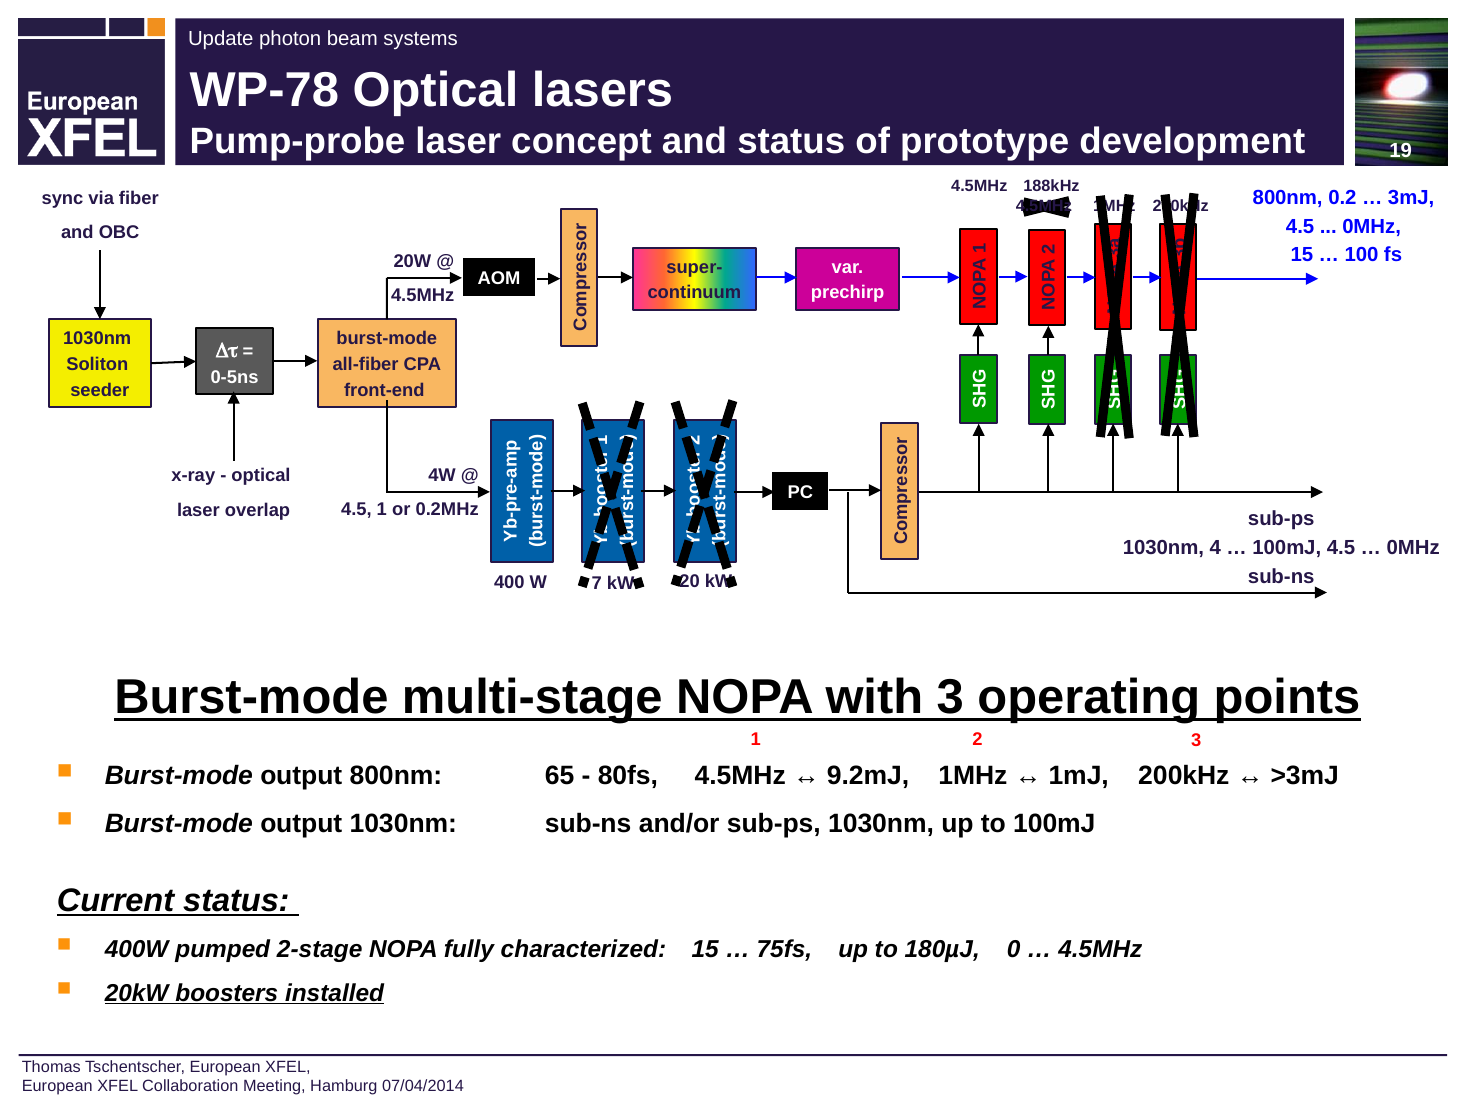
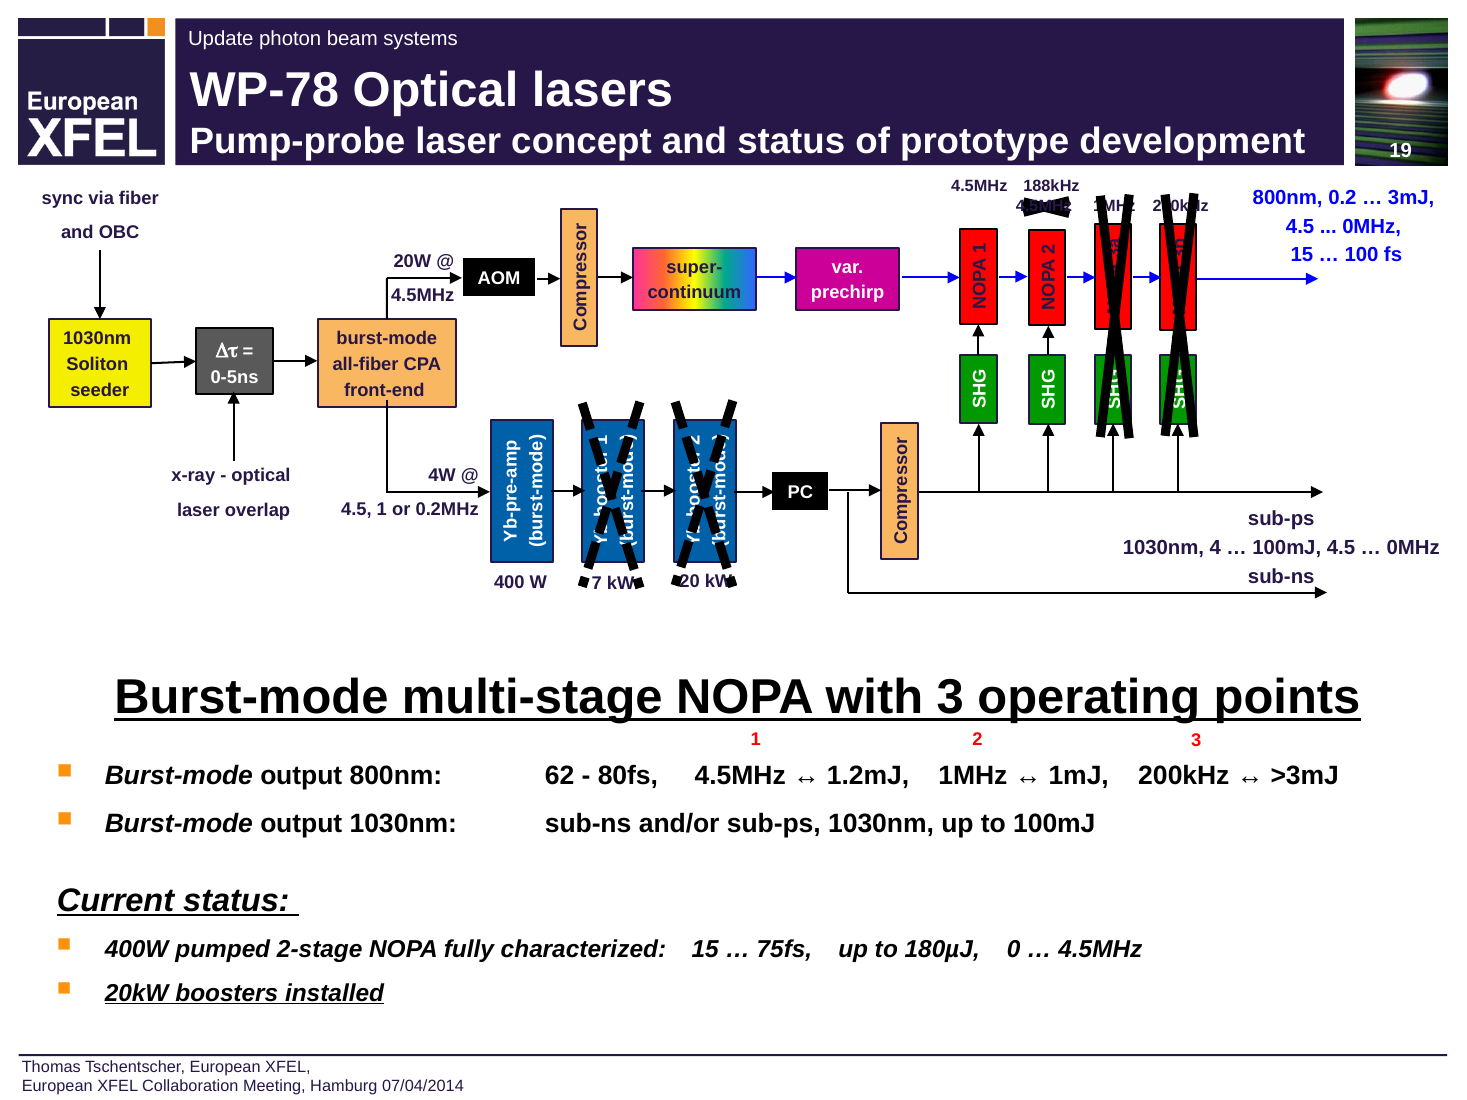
65: 65 -> 62
9.2mJ: 9.2mJ -> 1.2mJ
